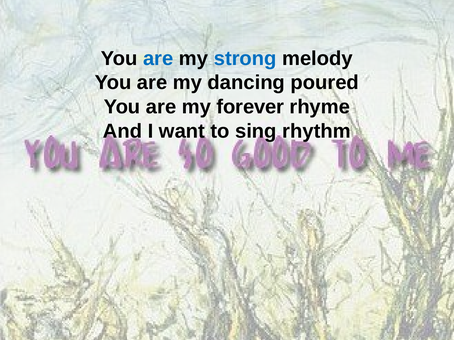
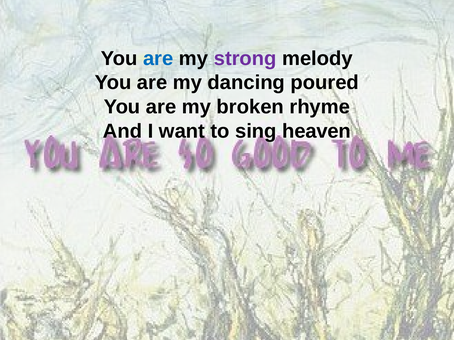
strong colour: blue -> purple
forever: forever -> broken
rhythm: rhythm -> heaven
